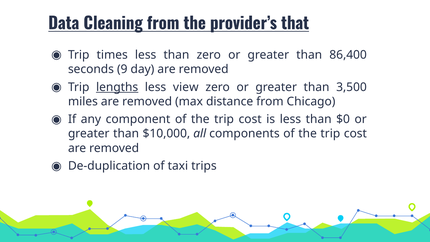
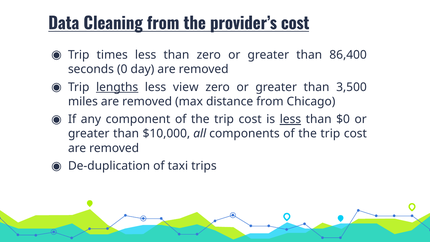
provider’s that: that -> cost
9: 9 -> 0
less at (290, 119) underline: none -> present
